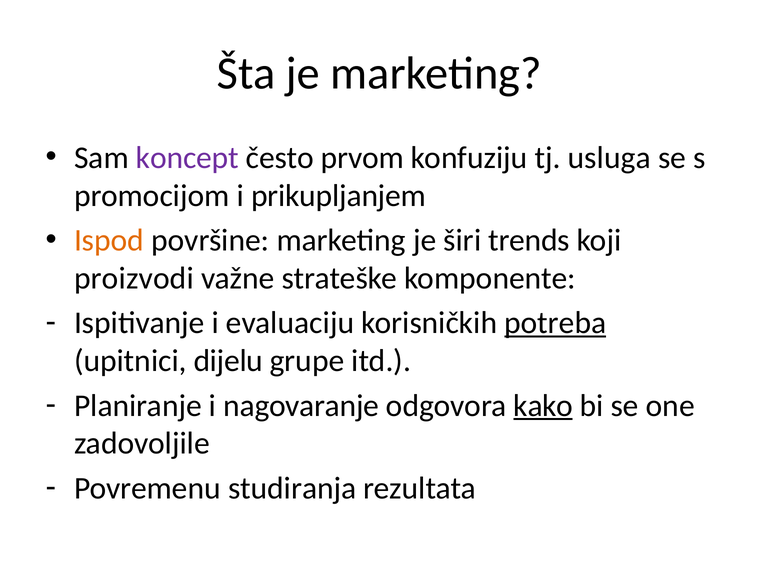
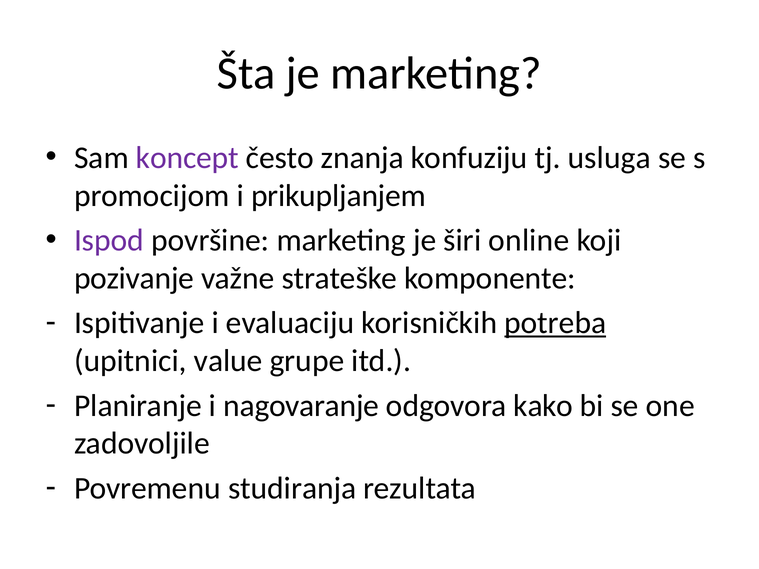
prvom: prvom -> znanja
Ispod colour: orange -> purple
trends: trends -> online
proizvodi: proizvodi -> pozivanje
dijelu: dijelu -> value
kako underline: present -> none
